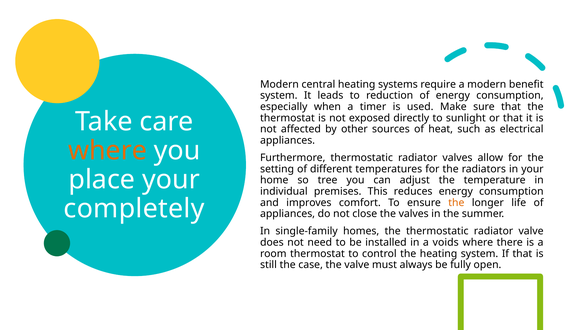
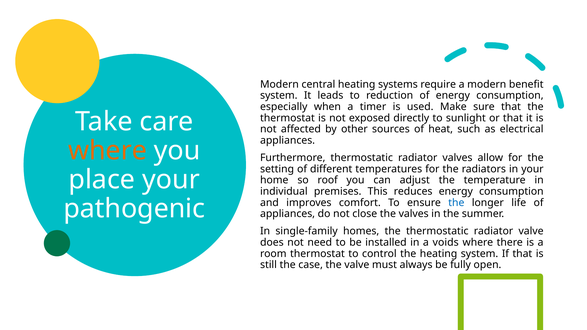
tree: tree -> roof
the at (456, 203) colour: orange -> blue
completely: completely -> pathogenic
